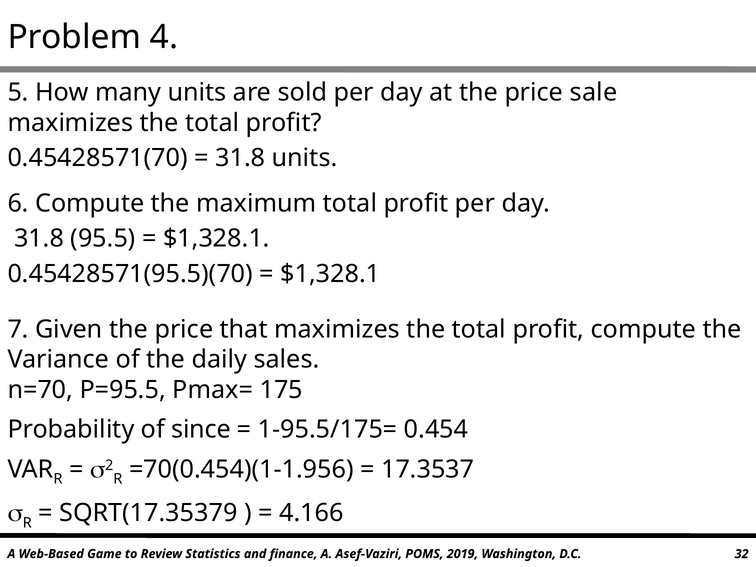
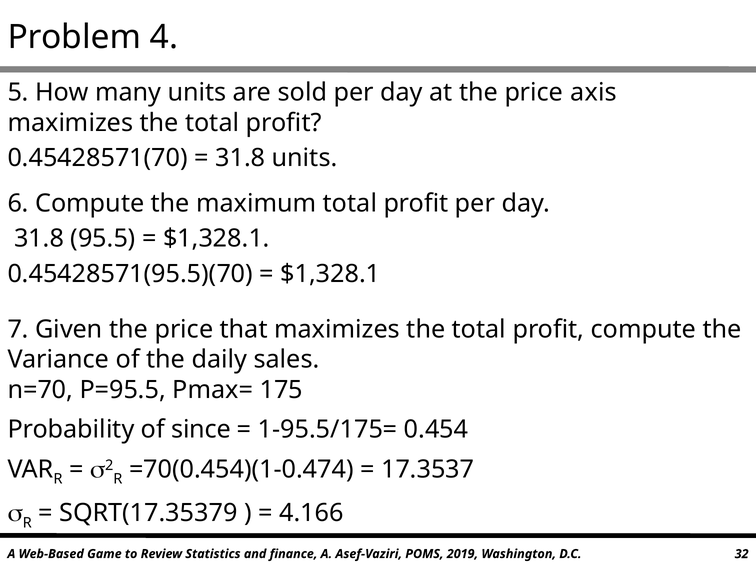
sale: sale -> axis
=70(0.454)(1-1.956: =70(0.454)(1-1.956 -> =70(0.454)(1-0.474
